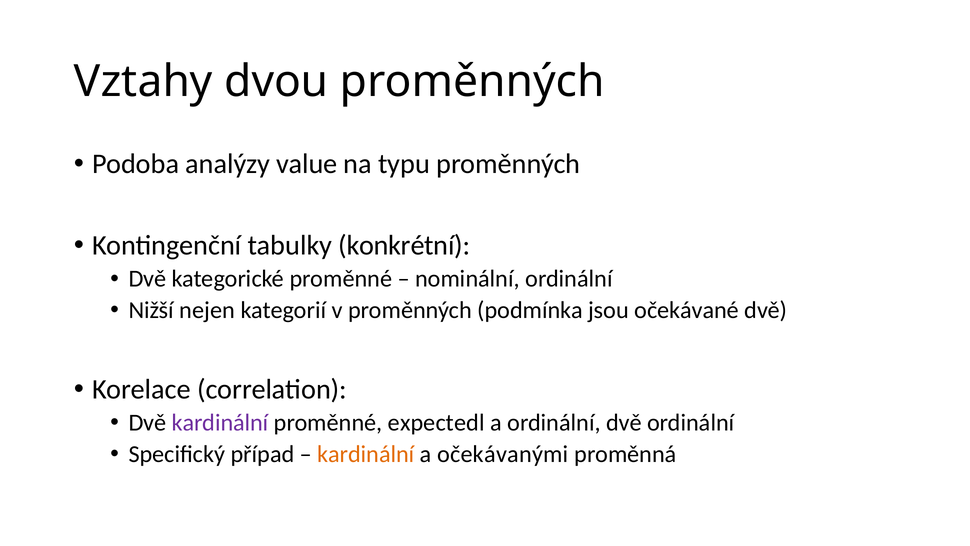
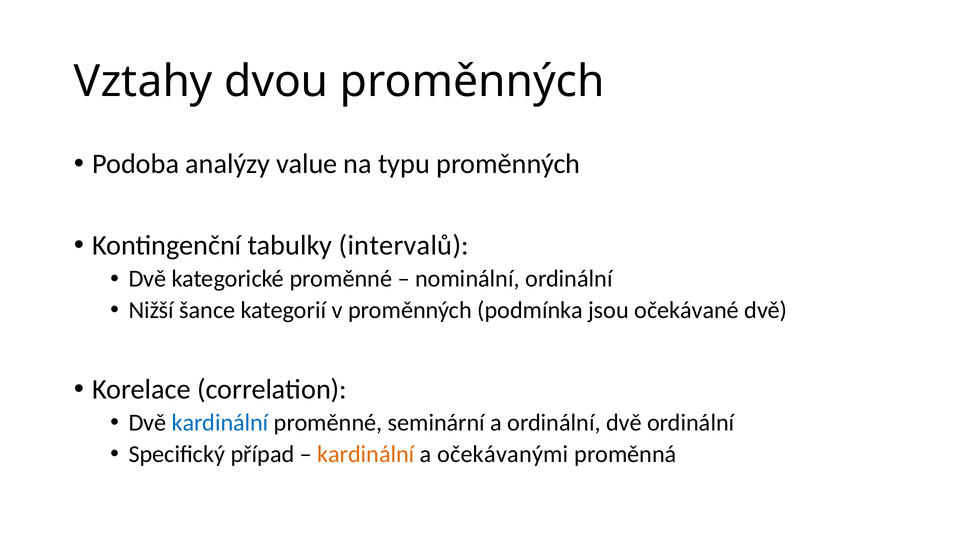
konkrétní: konkrétní -> intervalů
nejen: nejen -> šance
kardinální at (220, 423) colour: purple -> blue
expectedl: expectedl -> seminární
